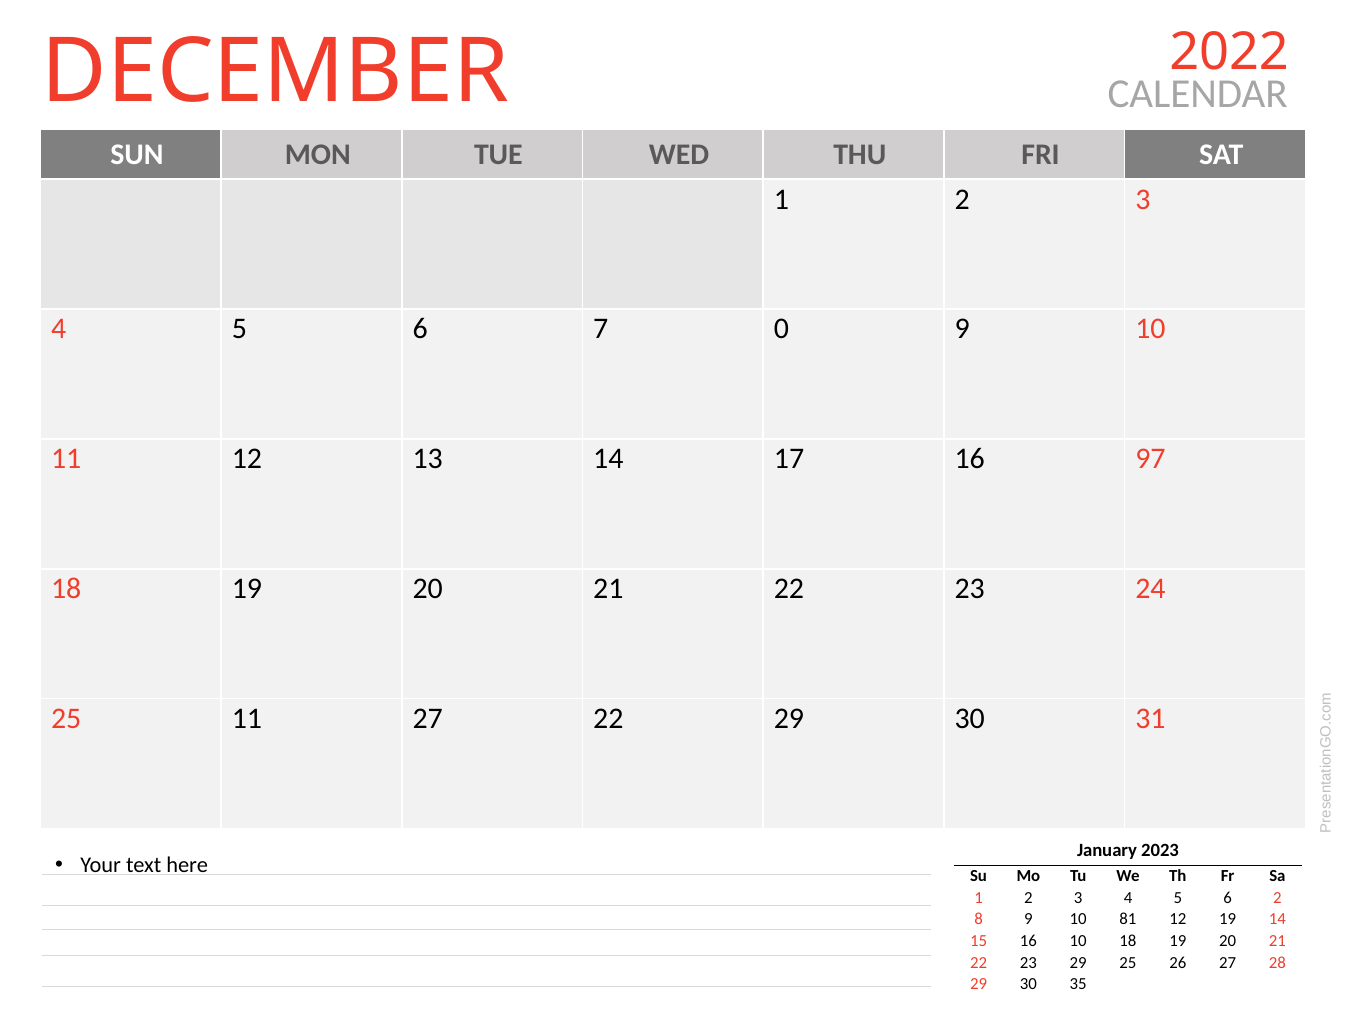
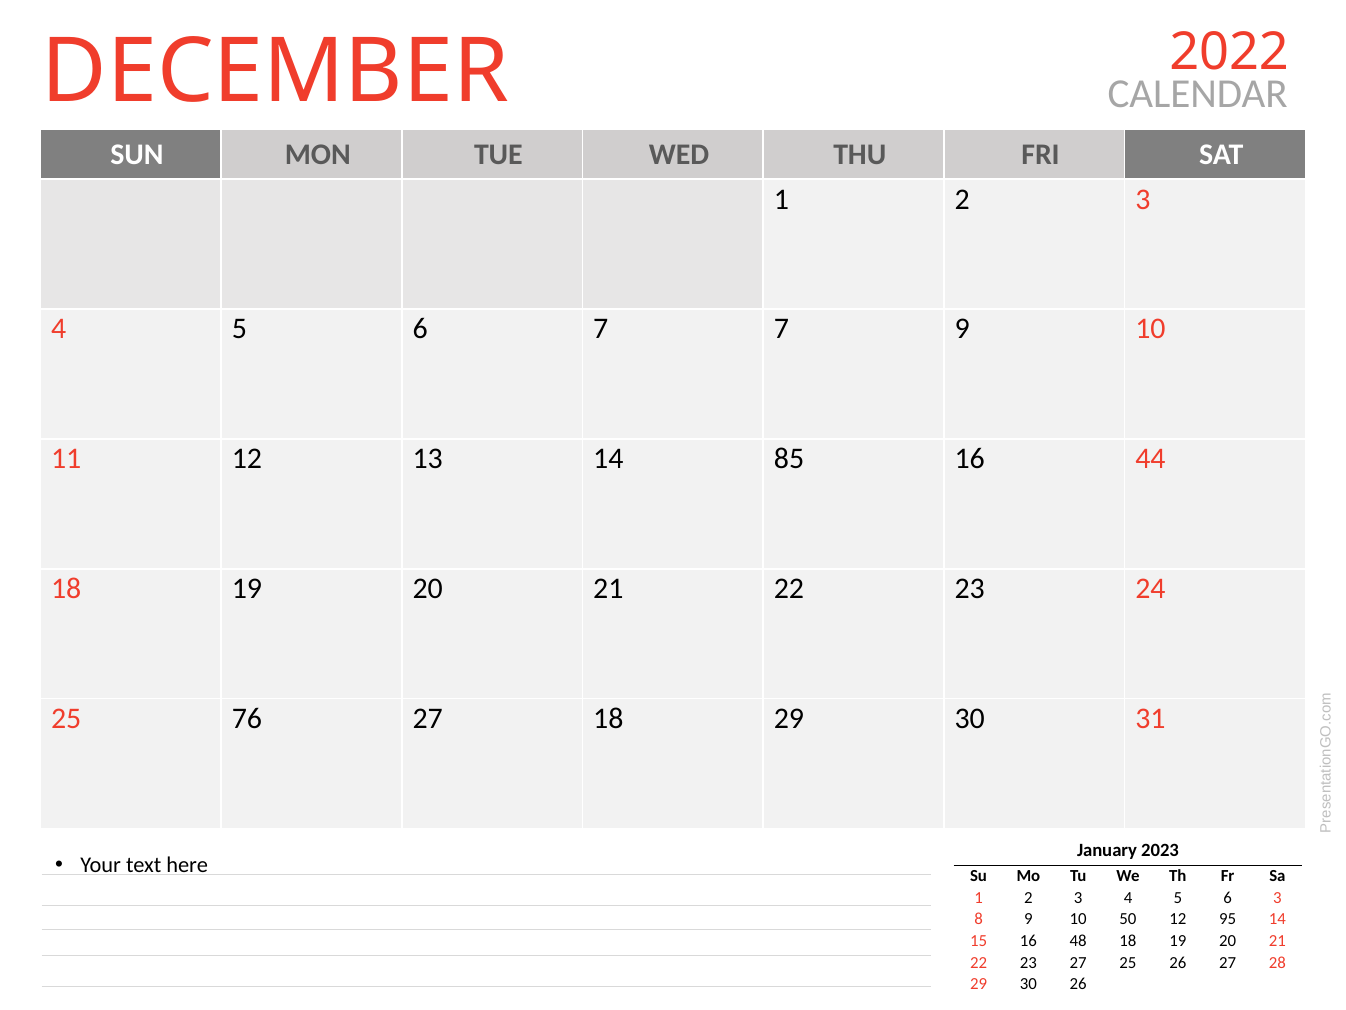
7 0: 0 -> 7
17: 17 -> 85
97: 97 -> 44
25 11: 11 -> 76
27 22: 22 -> 18
6 2: 2 -> 3
81: 81 -> 50
12 19: 19 -> 95
16 10: 10 -> 48
23 29: 29 -> 27
30 35: 35 -> 26
